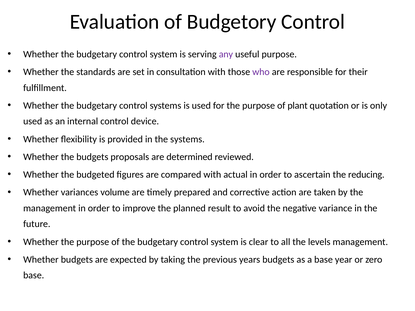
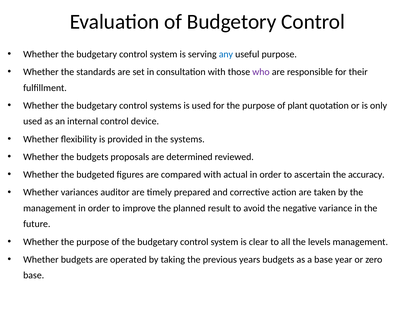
any colour: purple -> blue
reducing: reducing -> accuracy
volume: volume -> auditor
expected: expected -> operated
